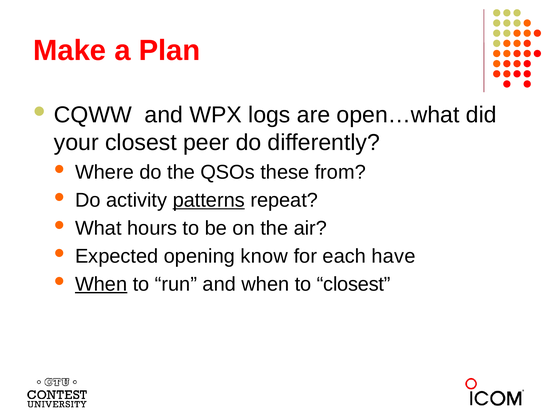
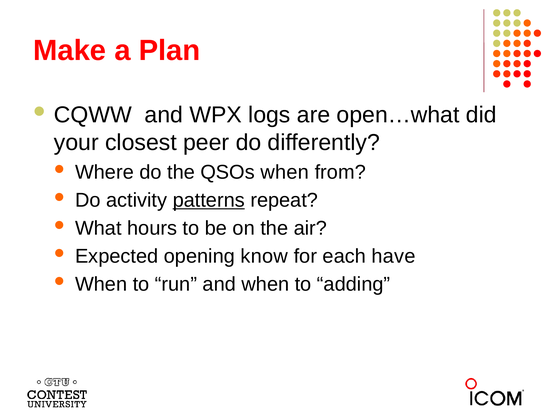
QSOs these: these -> when
When at (101, 284) underline: present -> none
to closest: closest -> adding
